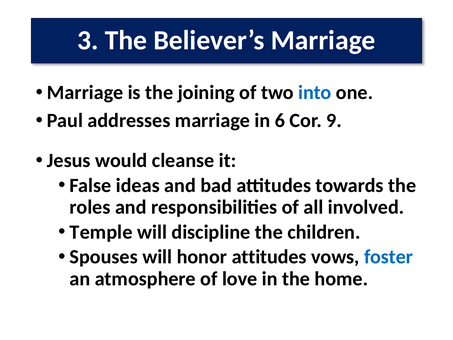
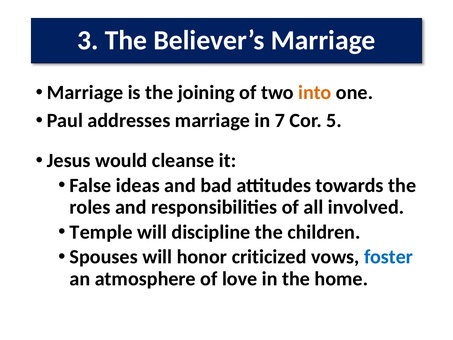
into colour: blue -> orange
6: 6 -> 7
9: 9 -> 5
honor attitudes: attitudes -> criticized
